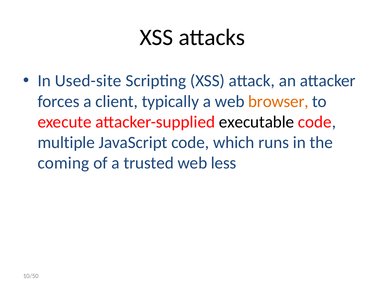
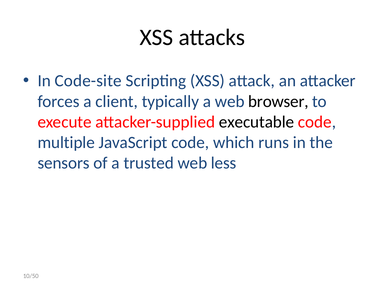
Used-site: Used-site -> Code-site
browser colour: orange -> black
coming: coming -> sensors
